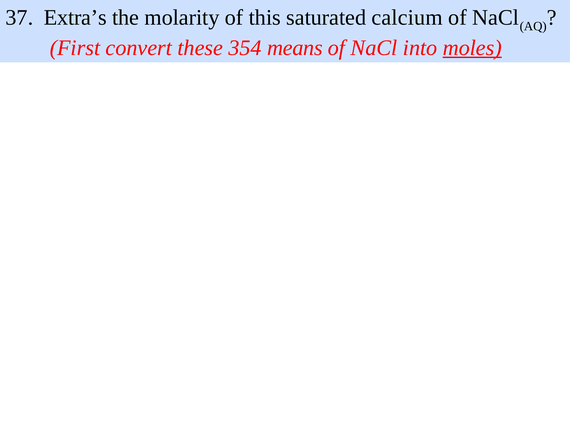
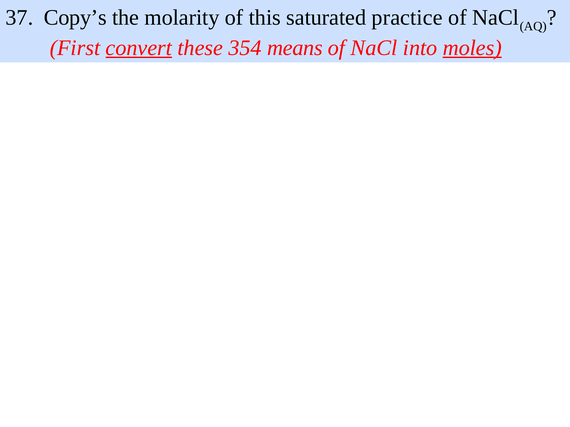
Extra’s: Extra’s -> Copy’s
calcium: calcium -> practice
convert underline: none -> present
